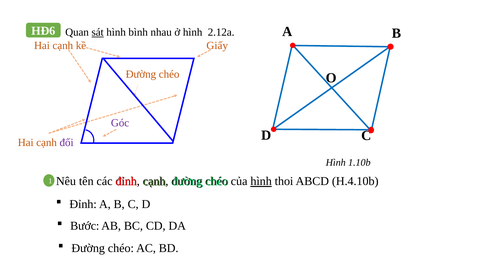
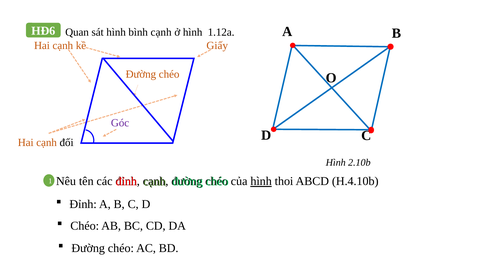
sát underline: present -> none
bình nhau: nhau -> cạnh
2.12a: 2.12a -> 1.12a
đối colour: purple -> black
1.10b: 1.10b -> 2.10b
Bước at (85, 226): Bước -> Chéo
